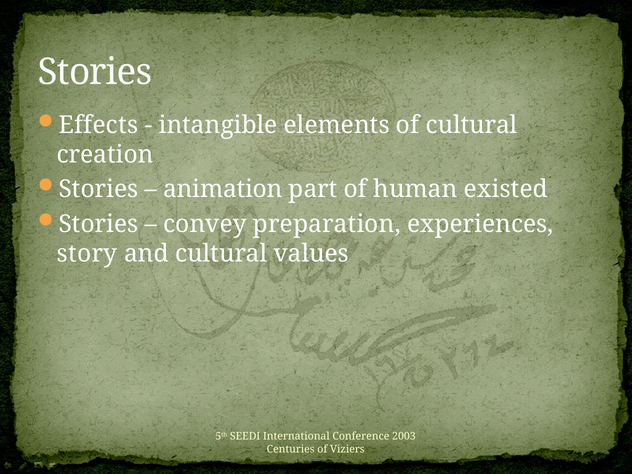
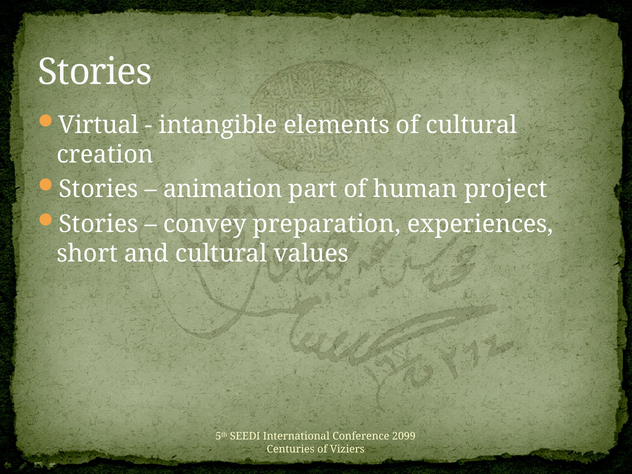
Effects: Effects -> Virtual
existed: existed -> project
story: story -> short
2003: 2003 -> 2099
